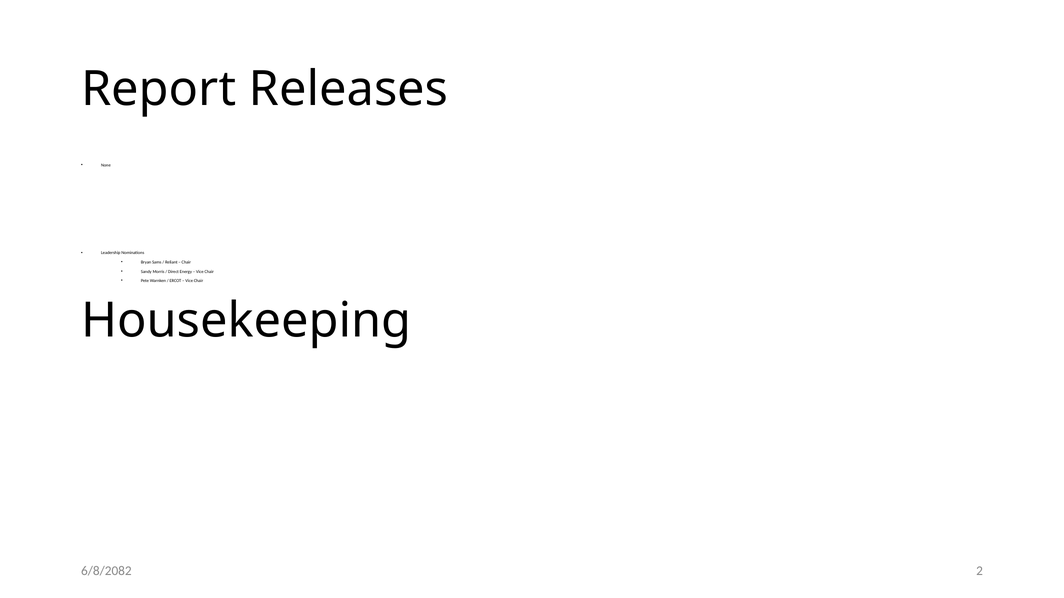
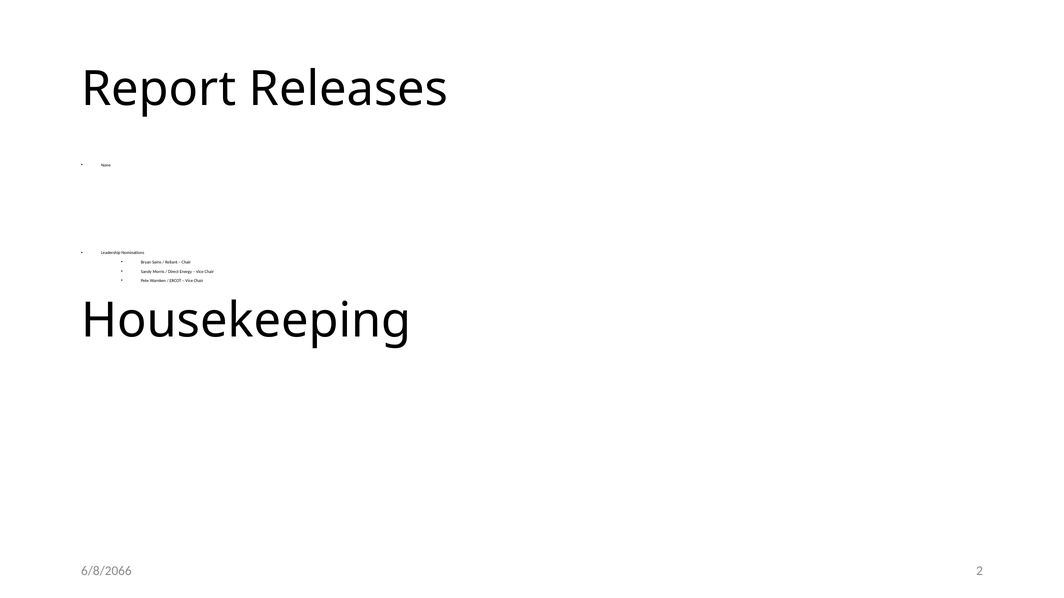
6/8/2082: 6/8/2082 -> 6/8/2066
